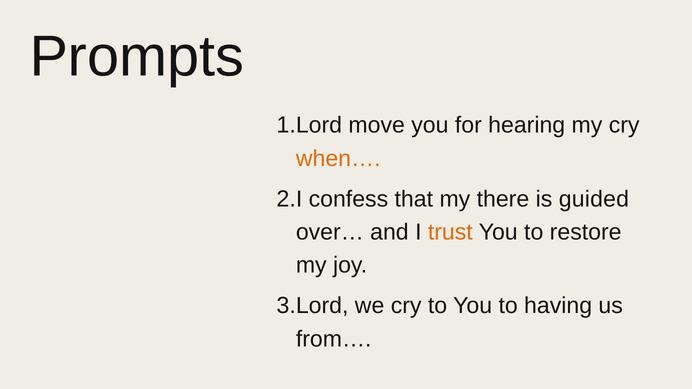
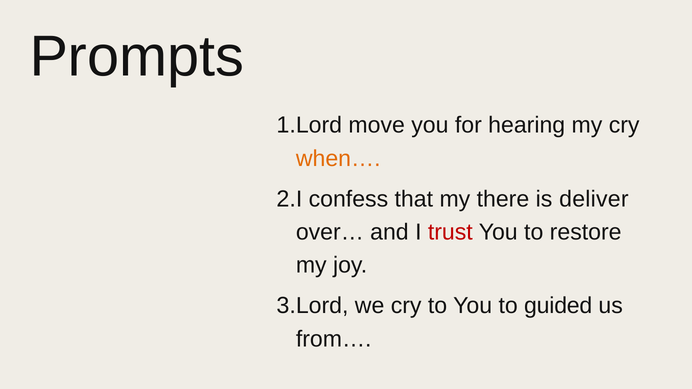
guided: guided -> deliver
trust colour: orange -> red
having: having -> guided
